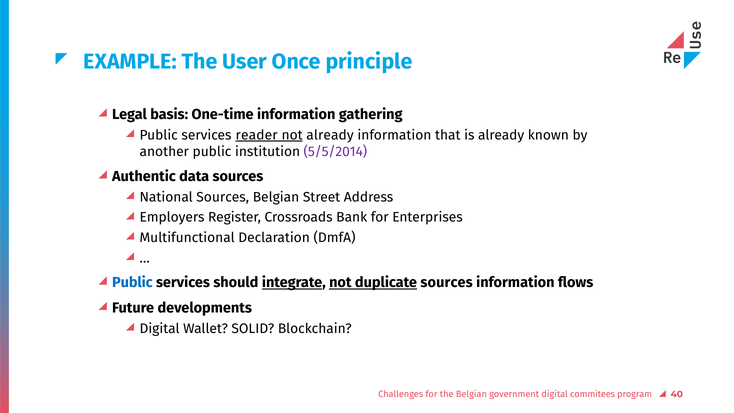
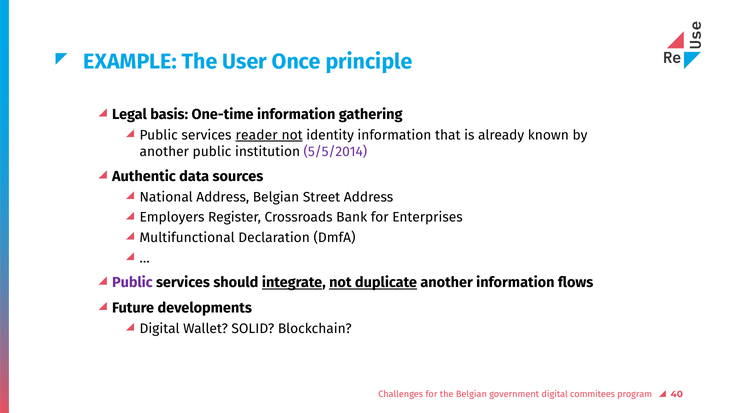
not already: already -> identity
National Sources: Sources -> Address
Public at (132, 283) colour: blue -> purple
duplicate sources: sources -> another
